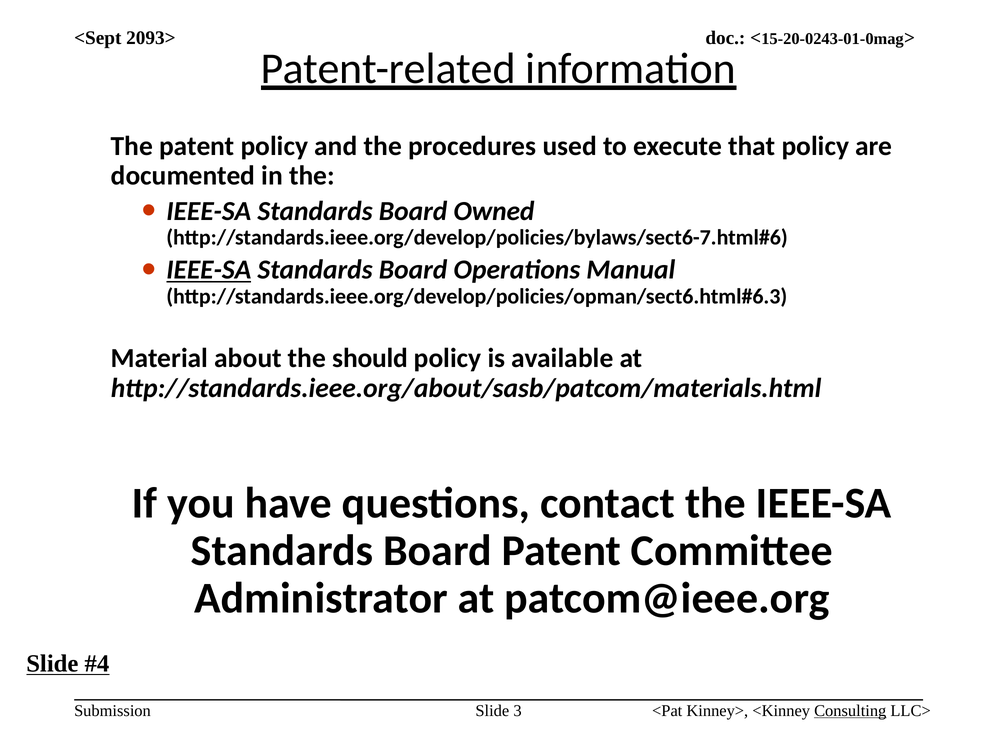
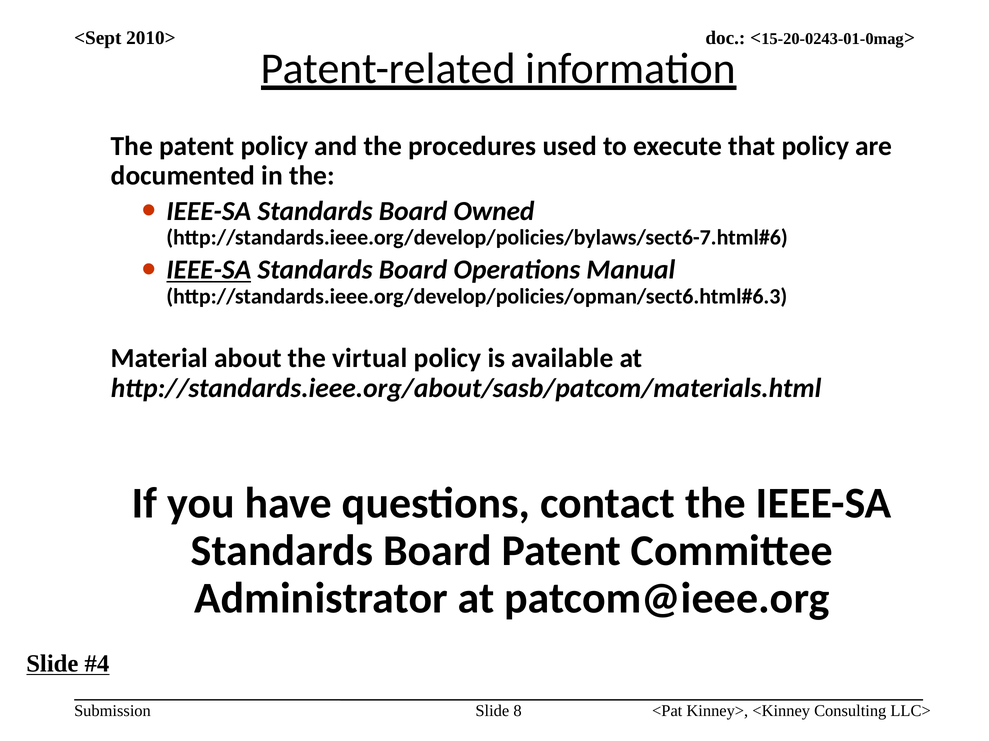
2093>: 2093> -> 2010>
should: should -> virtual
3: 3 -> 8
Consulting underline: present -> none
